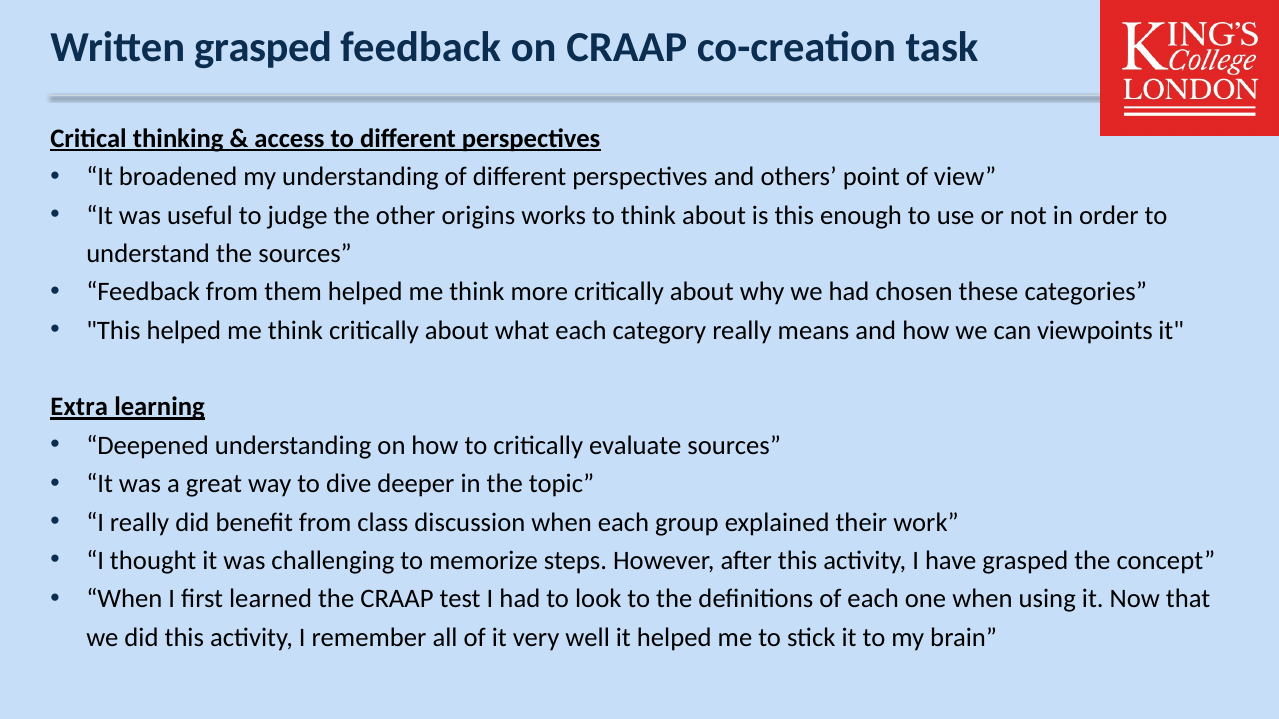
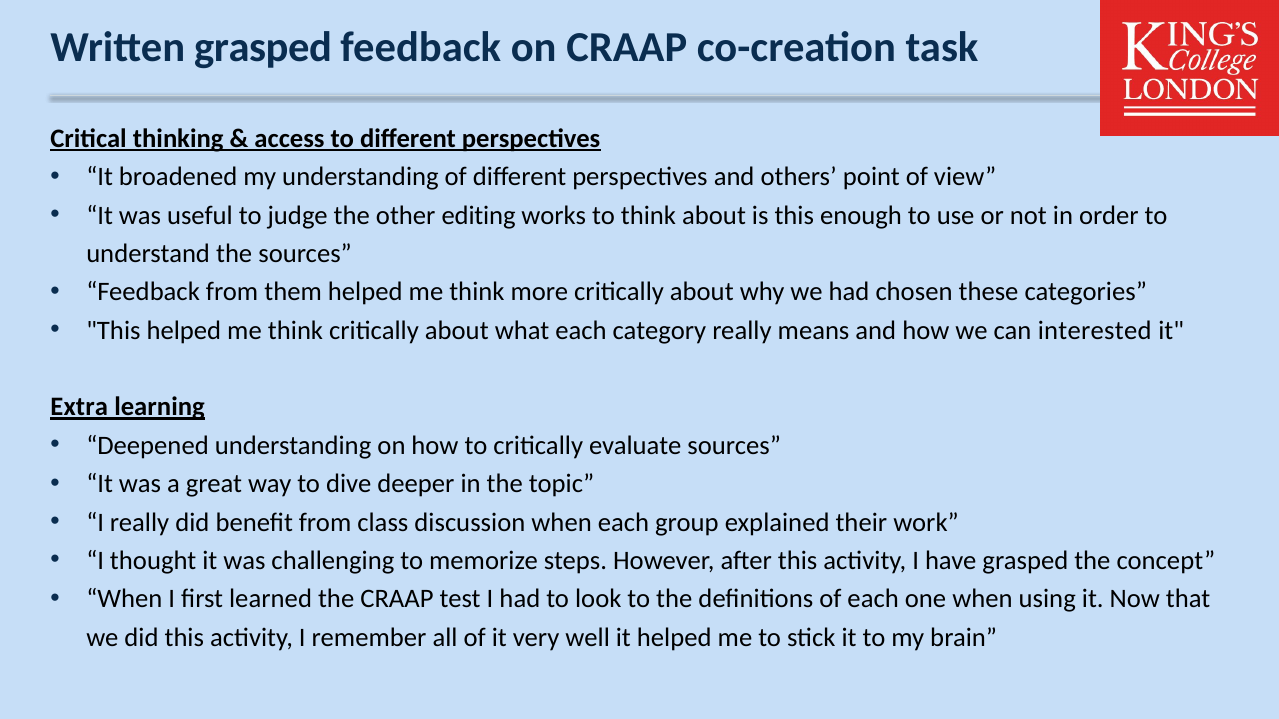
origins: origins -> editing
viewpoints: viewpoints -> interested
